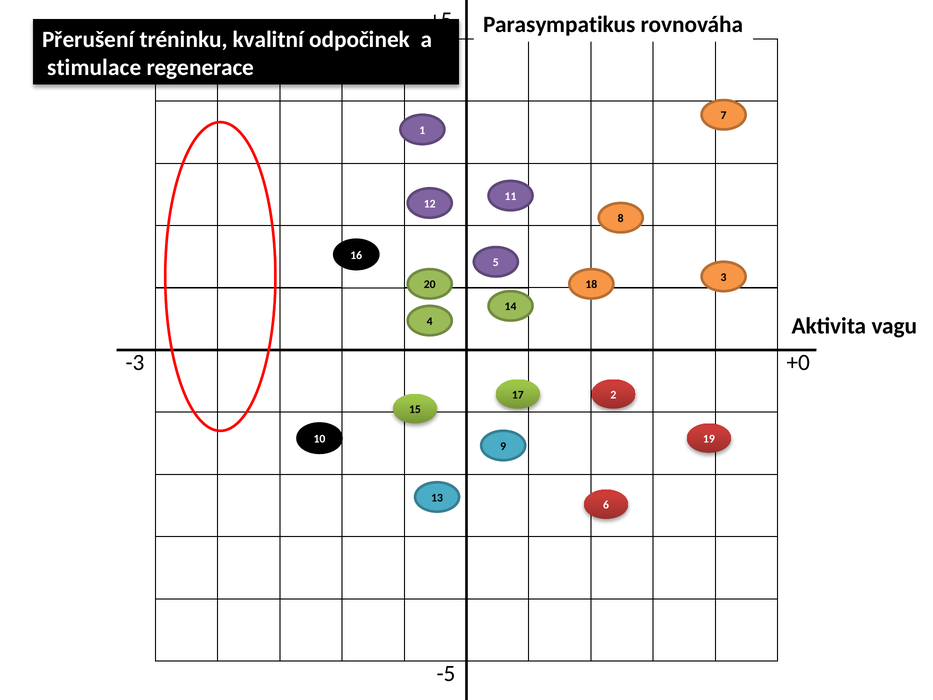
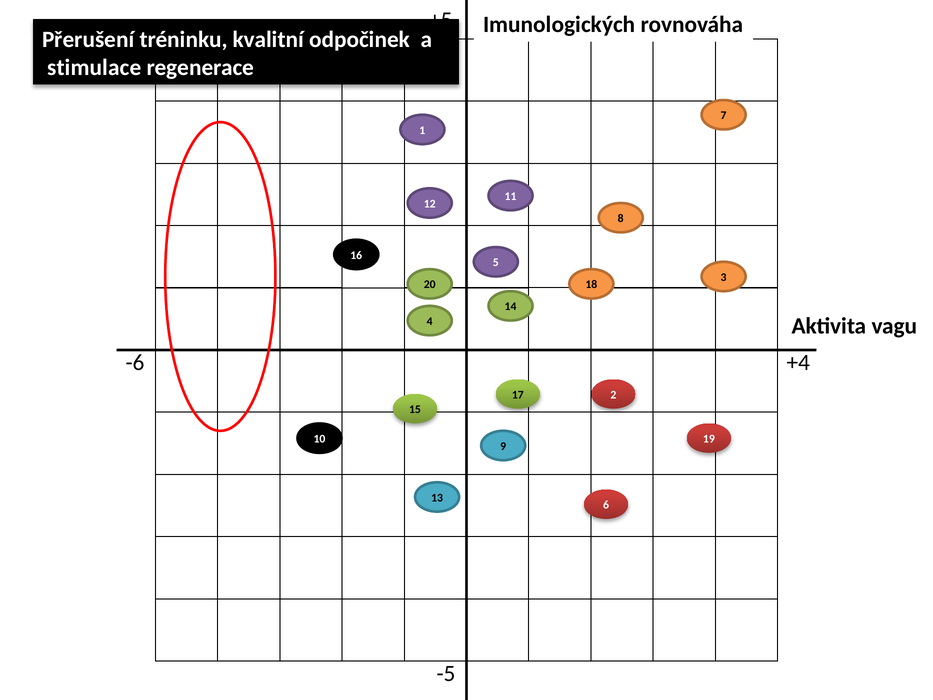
Parasympatikus: Parasympatikus -> Imunologických
-3: -3 -> -6
+0: +0 -> +4
